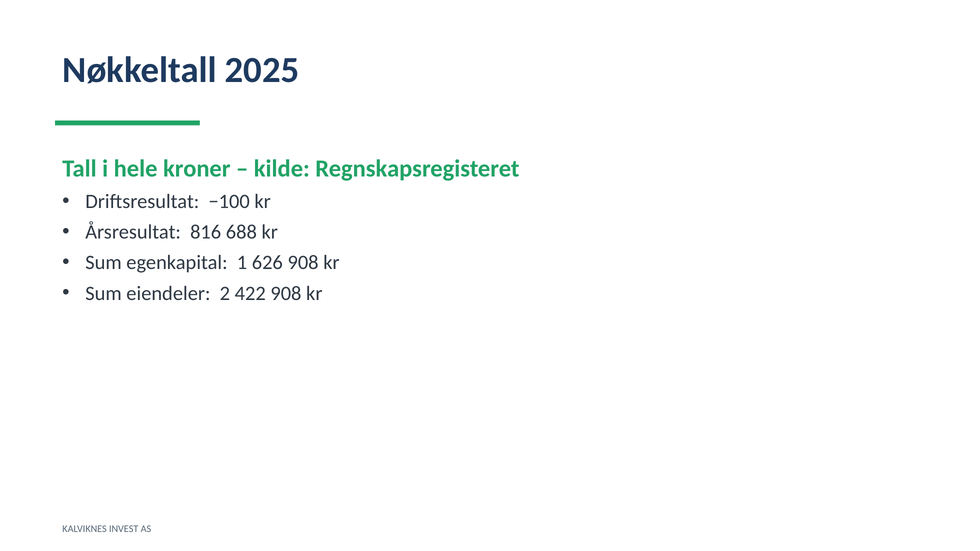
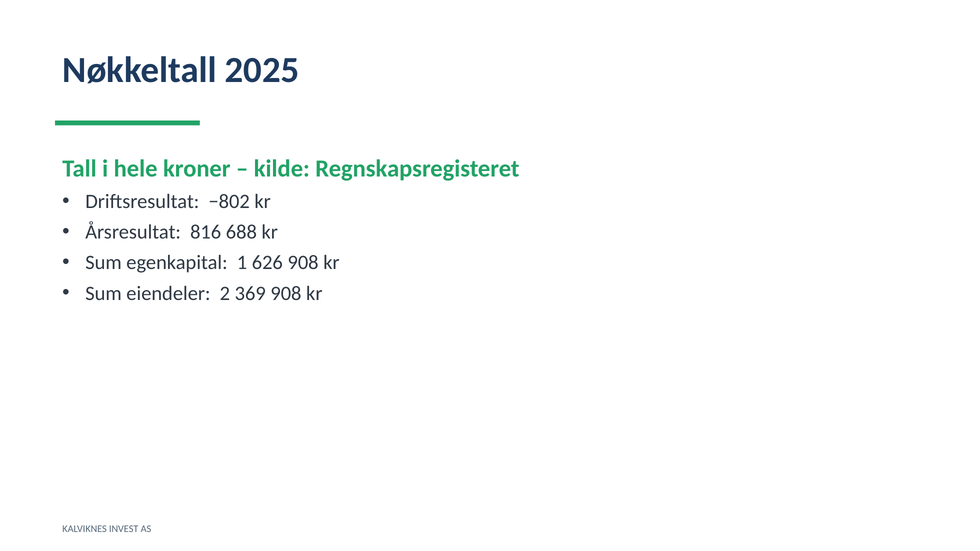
−100: −100 -> −802
422: 422 -> 369
